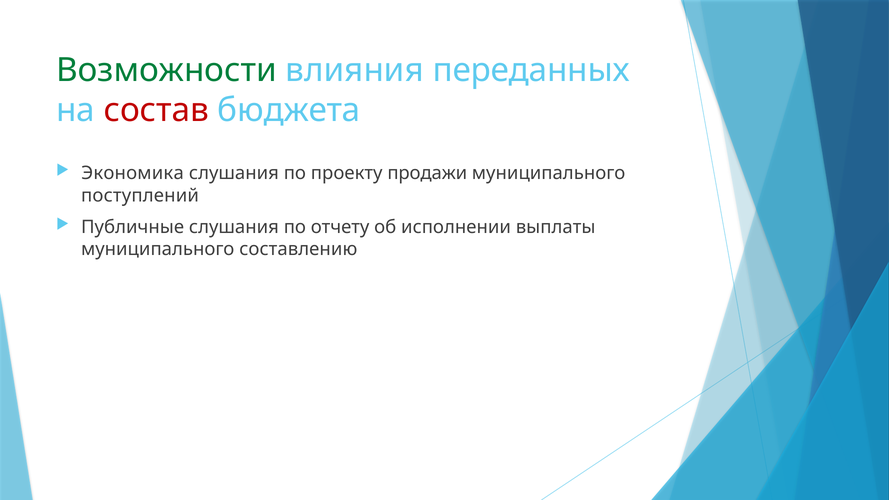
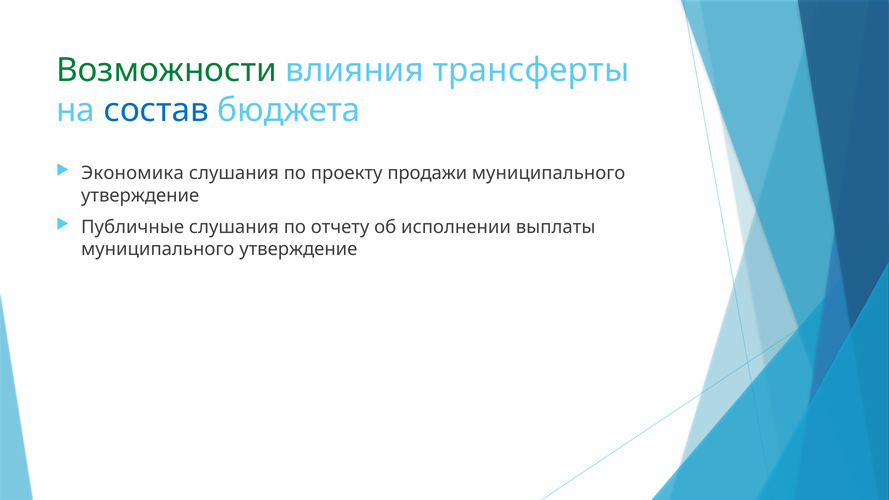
переданных: переданных -> трансферты
состав colour: red -> blue
поступлений at (140, 196): поступлений -> утверждение
составлению at (298, 249): составлению -> утверждение
